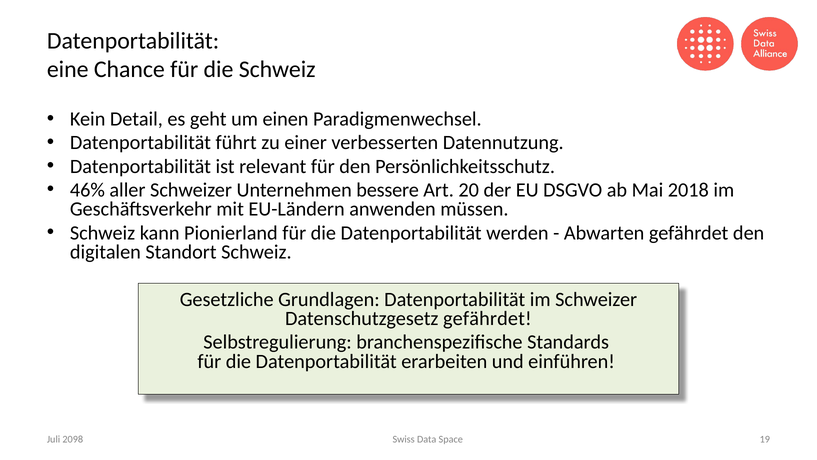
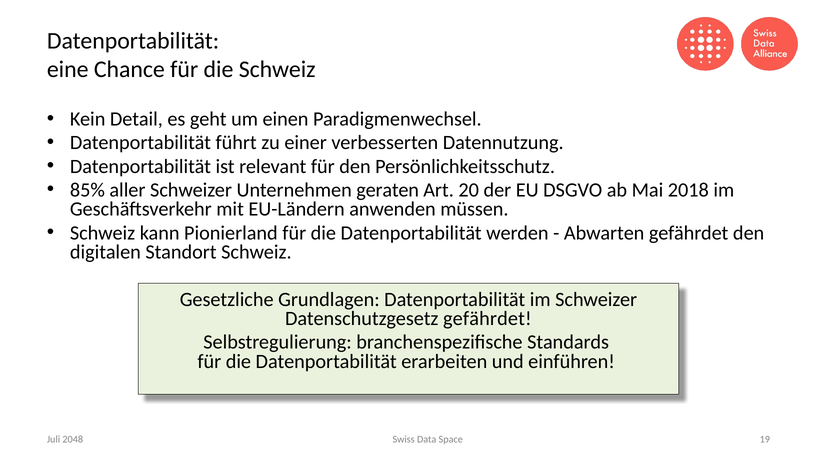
46%: 46% -> 85%
bessere: bessere -> geraten
2098: 2098 -> 2048
